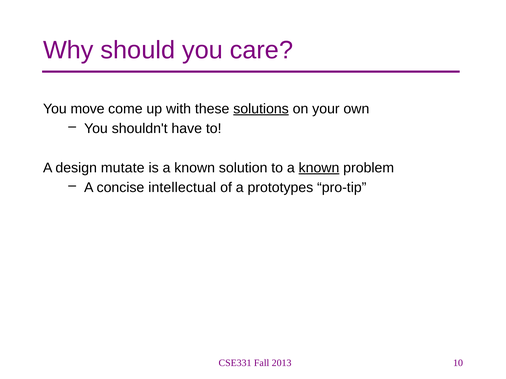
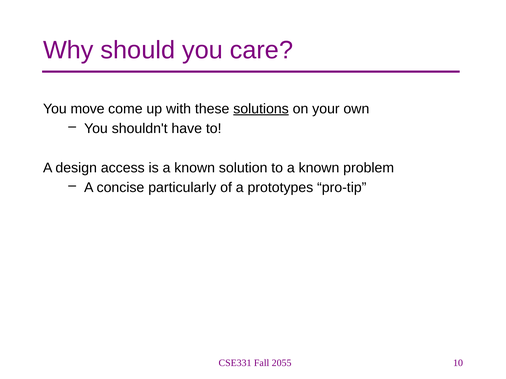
mutate: mutate -> access
known at (319, 168) underline: present -> none
intellectual: intellectual -> particularly
2013: 2013 -> 2055
